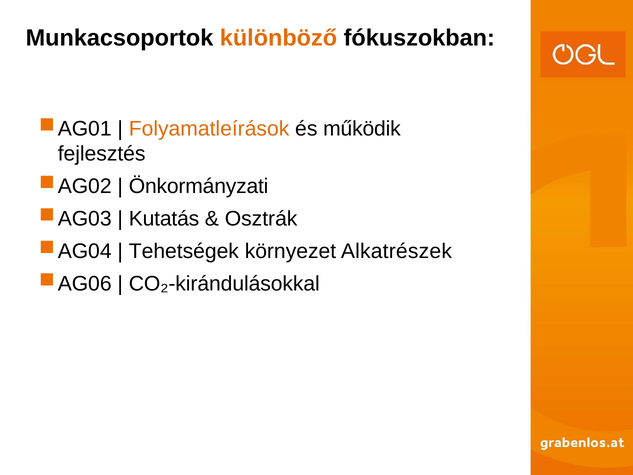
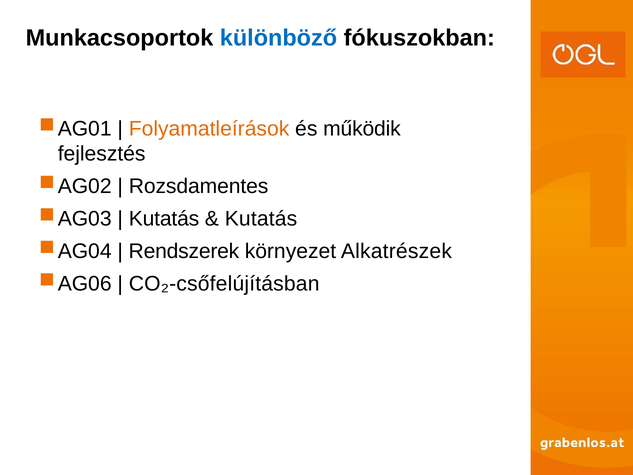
különböző colour: orange -> blue
Önkormányzati: Önkormányzati -> Rozsdamentes
Osztrák at (261, 219): Osztrák -> Kutatás
Tehetségek: Tehetségek -> Rendszerek
CO₂-kirándulásokkal: CO₂-kirándulásokkal -> CO₂-csőfelújításban
